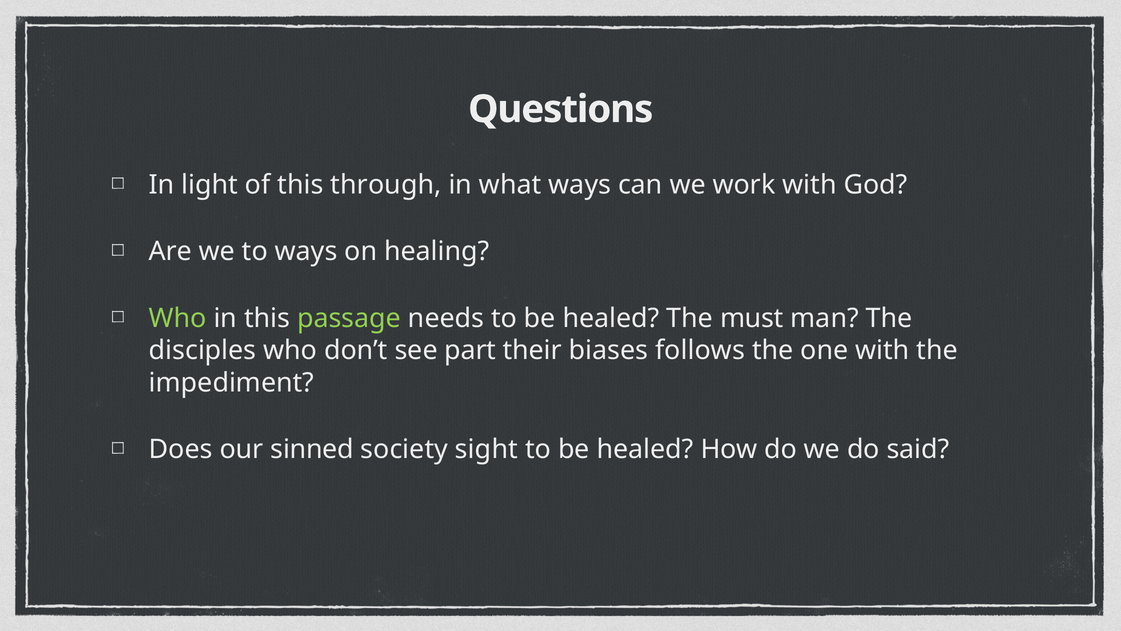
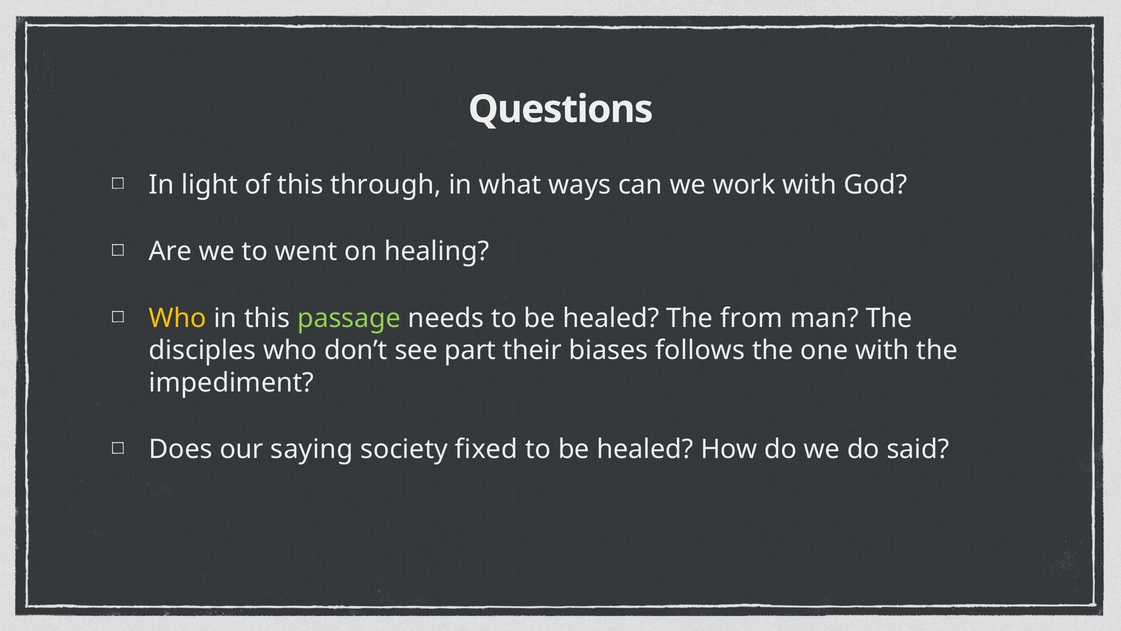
to ways: ways -> went
Who at (178, 318) colour: light green -> yellow
must: must -> from
sinned: sinned -> saying
sight: sight -> fixed
